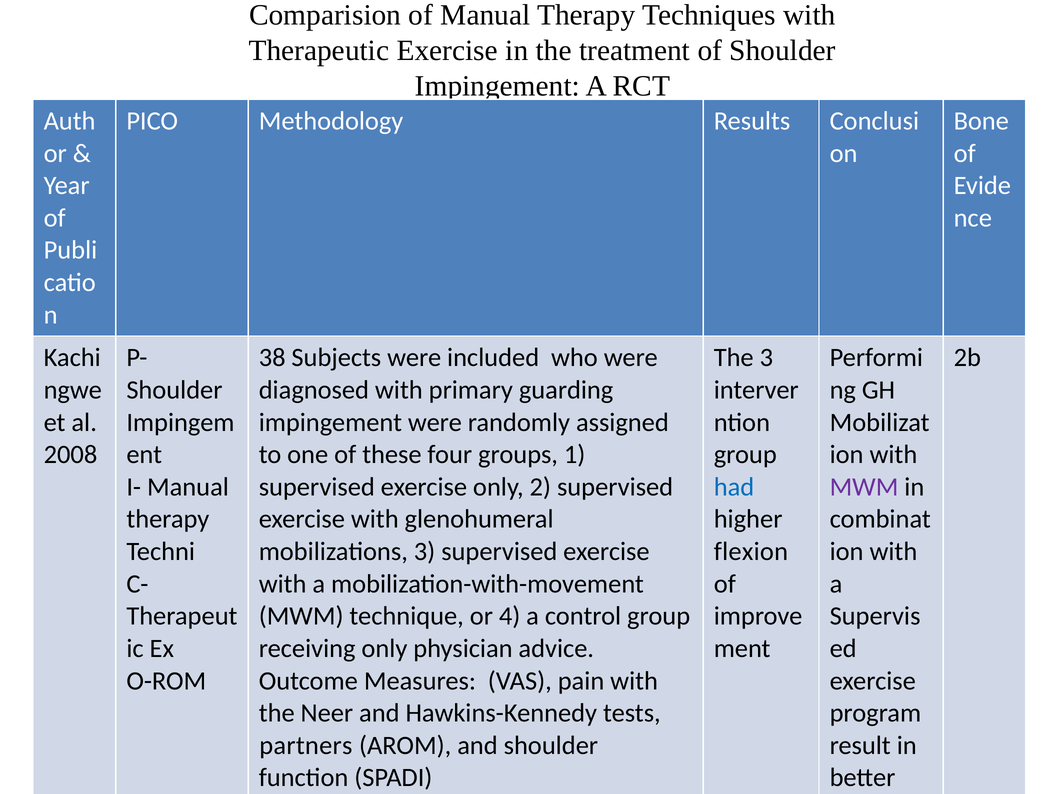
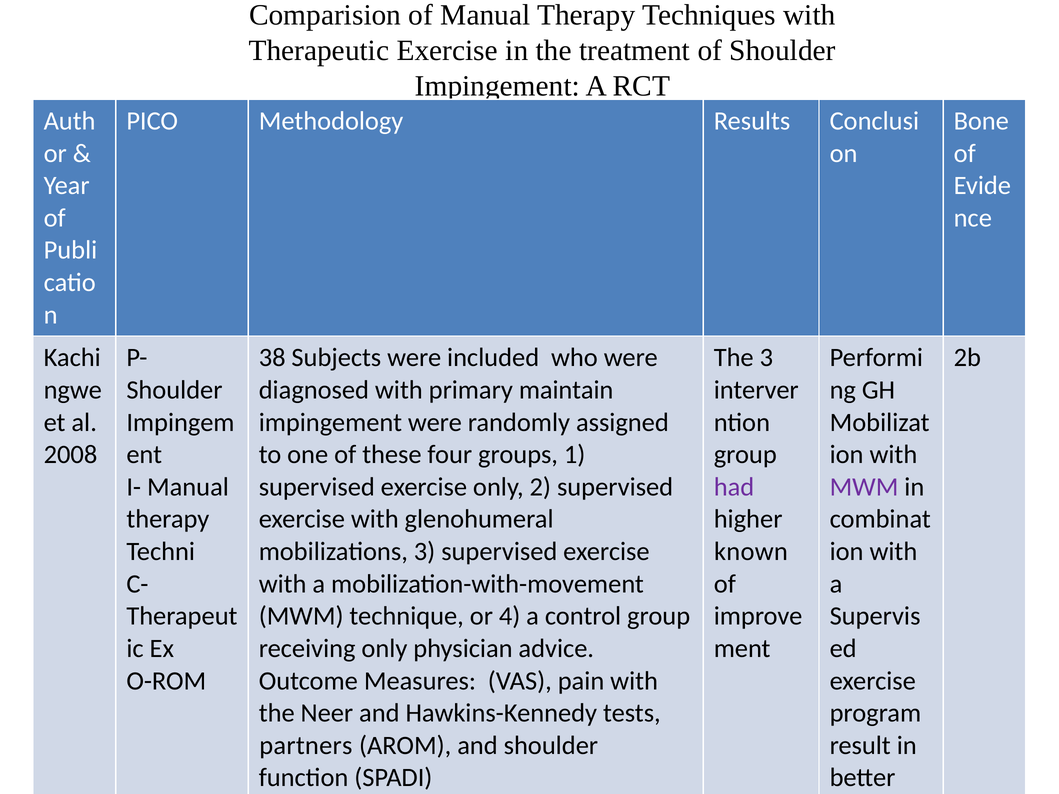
guarding: guarding -> maintain
had colour: blue -> purple
flexion: flexion -> known
